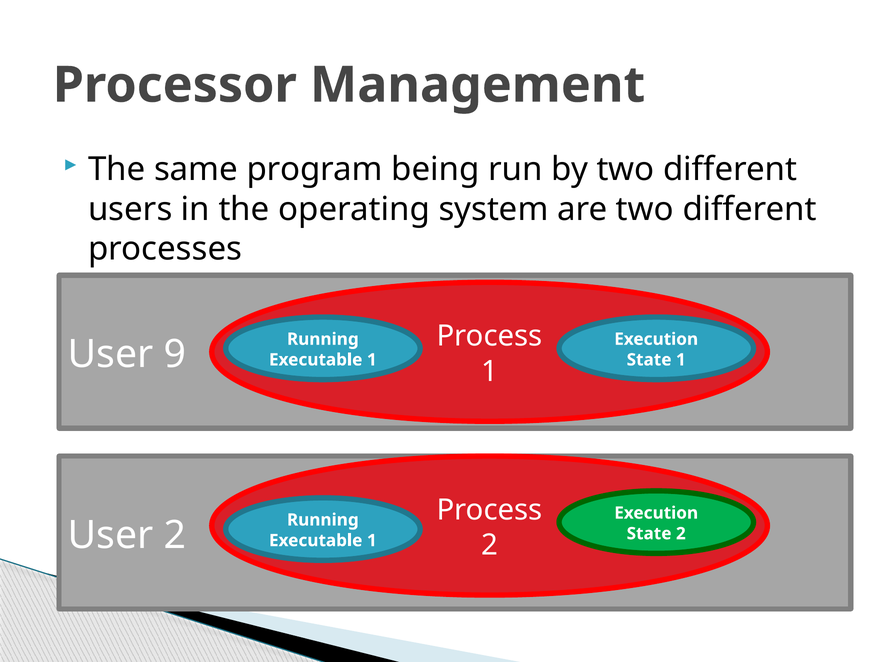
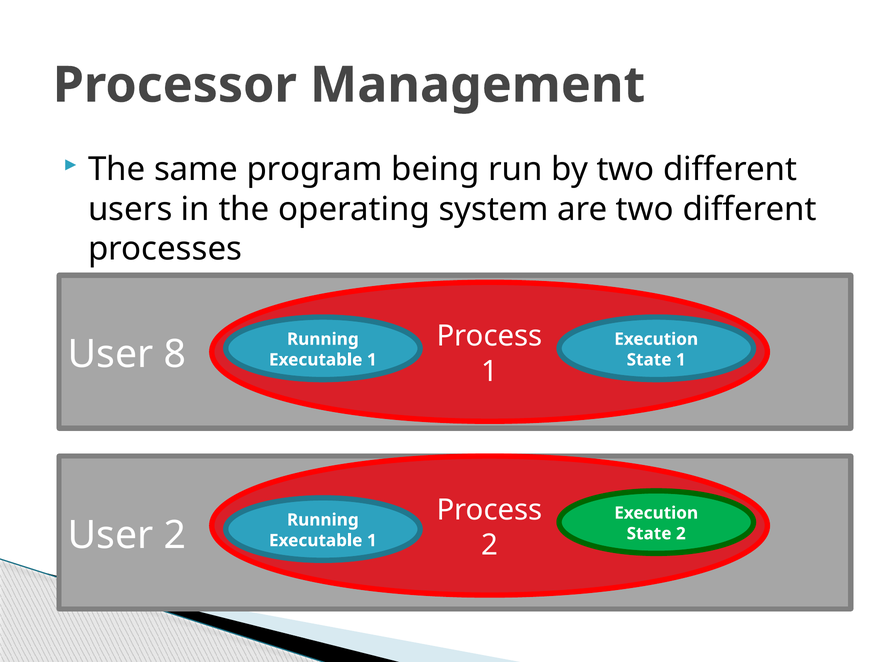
9: 9 -> 8
